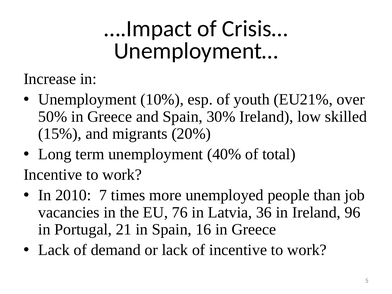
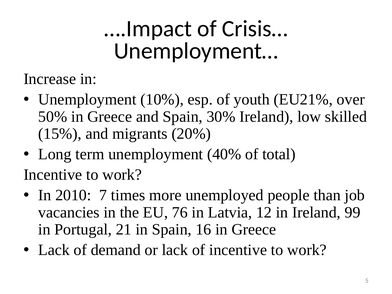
36: 36 -> 12
96: 96 -> 99
